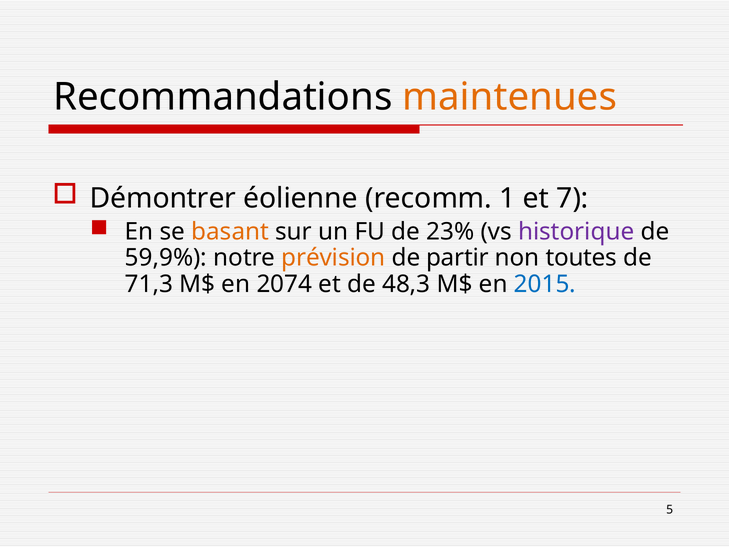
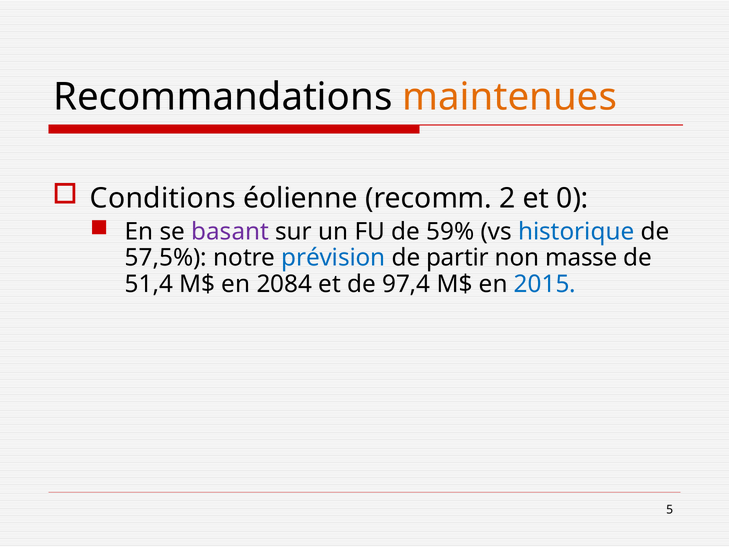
Démontrer: Démontrer -> Conditions
1: 1 -> 2
7: 7 -> 0
basant colour: orange -> purple
23%: 23% -> 59%
historique colour: purple -> blue
59,9%: 59,9% -> 57,5%
prévision colour: orange -> blue
toutes: toutes -> masse
71,3: 71,3 -> 51,4
2074: 2074 -> 2084
48,3: 48,3 -> 97,4
